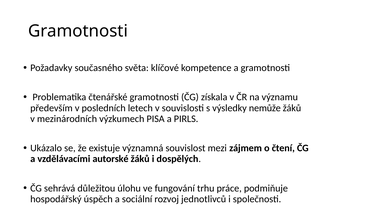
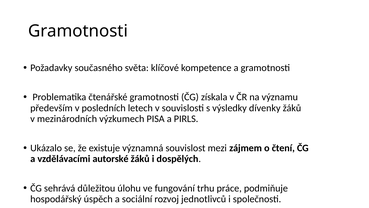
nemůže: nemůže -> dívenky
